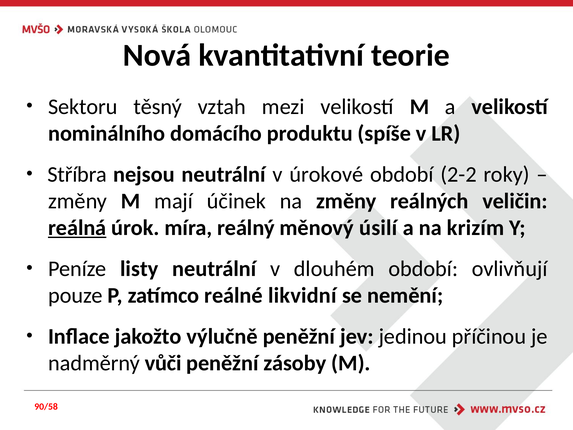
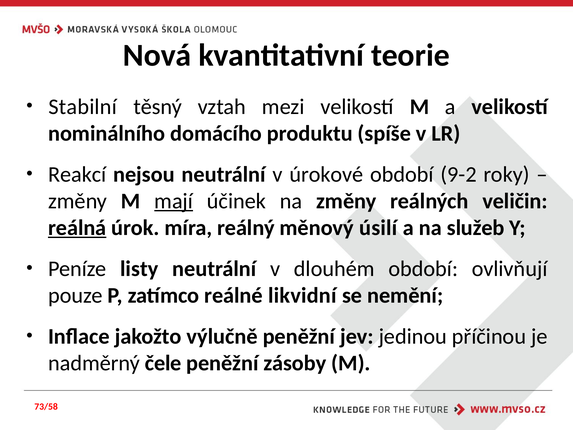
Sektoru: Sektoru -> Stabilní
Stříbra: Stříbra -> Reakcí
2-2: 2-2 -> 9-2
mají underline: none -> present
krizím: krizím -> služeb
vůči: vůči -> čele
90/58: 90/58 -> 73/58
